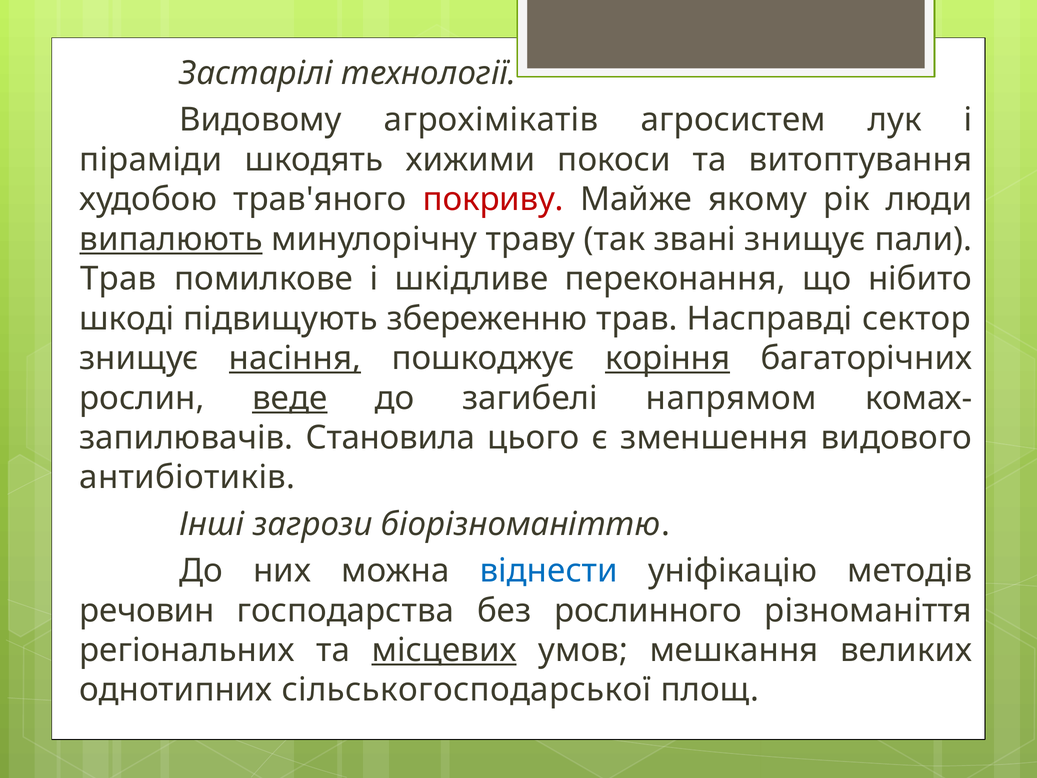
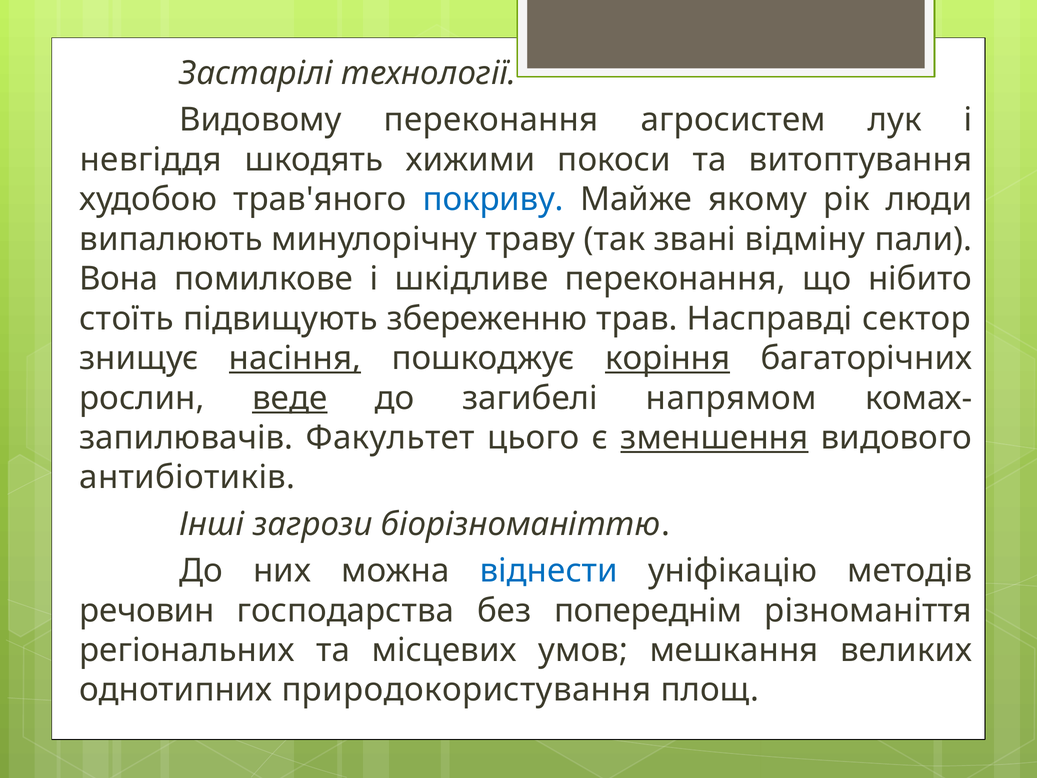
Видовому агрохімікатів: агрохімікатів -> переконання
піраміди: піраміди -> невгіддя
покриву colour: red -> blue
випалюють underline: present -> none
звані знищує: знищує -> відміну
Трав at (118, 279): Трав -> Вона
шкоді: шкоді -> стоїть
Становила: Становила -> Факультет
зменшення underline: none -> present
рослинного: рослинного -> попереднім
місцевих underline: present -> none
сільськогосподарської: сільськогосподарської -> природокористування
